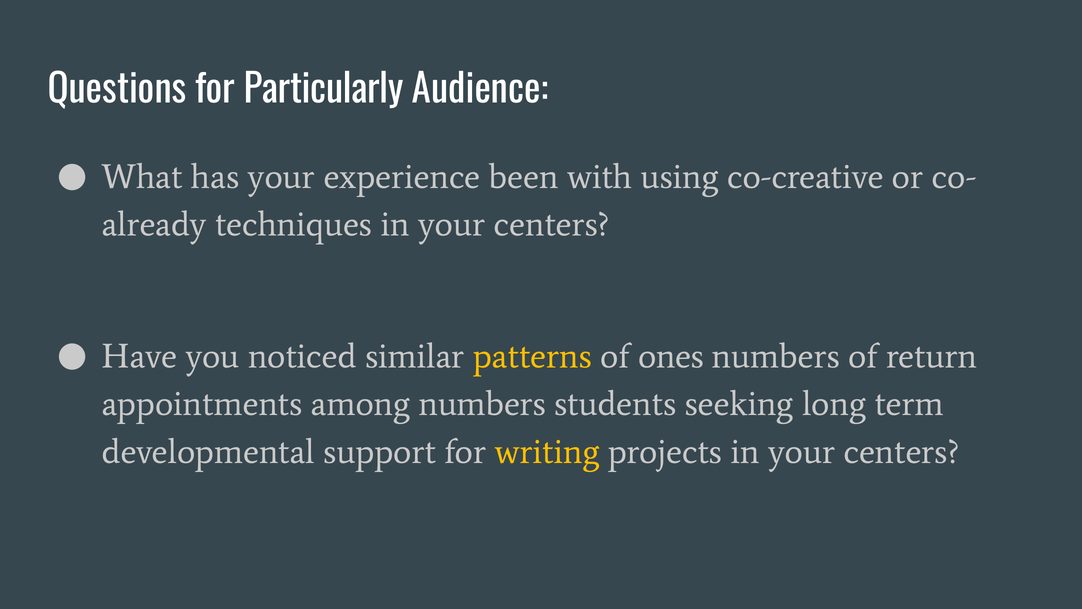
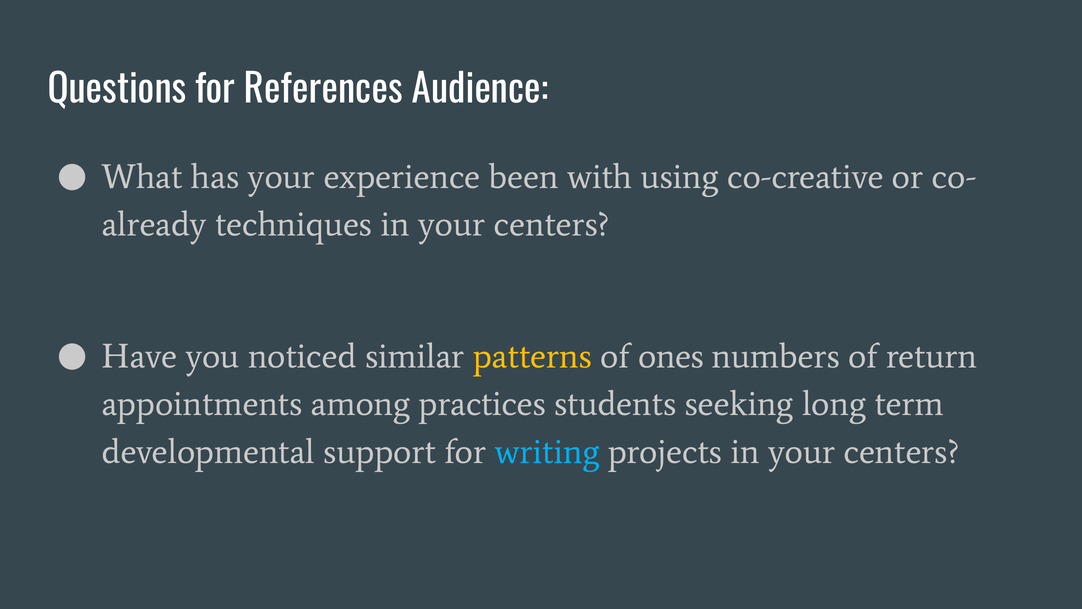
Particularly: Particularly -> References
among numbers: numbers -> practices
writing colour: yellow -> light blue
